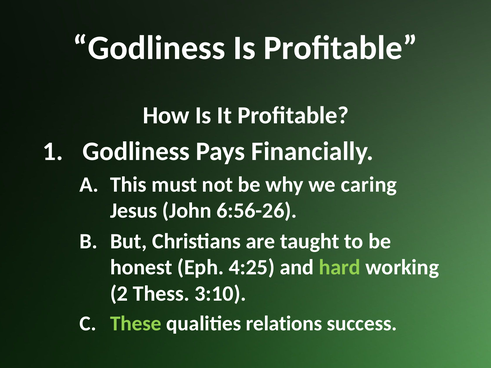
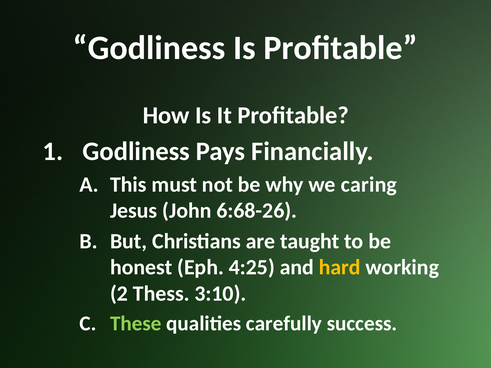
6:56-26: 6:56-26 -> 6:68-26
hard colour: light green -> yellow
relations: relations -> carefully
